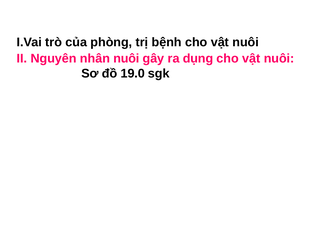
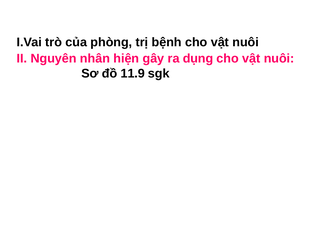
nhân nuôi: nuôi -> hiện
19.0: 19.0 -> 11.9
